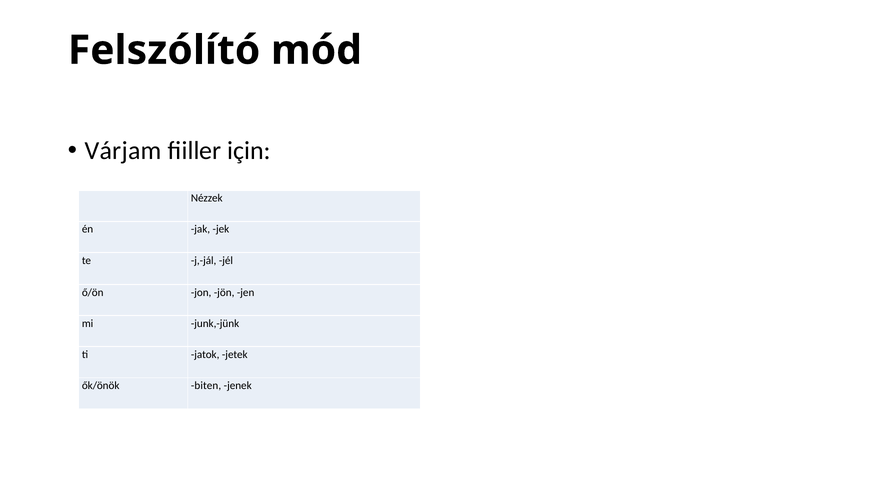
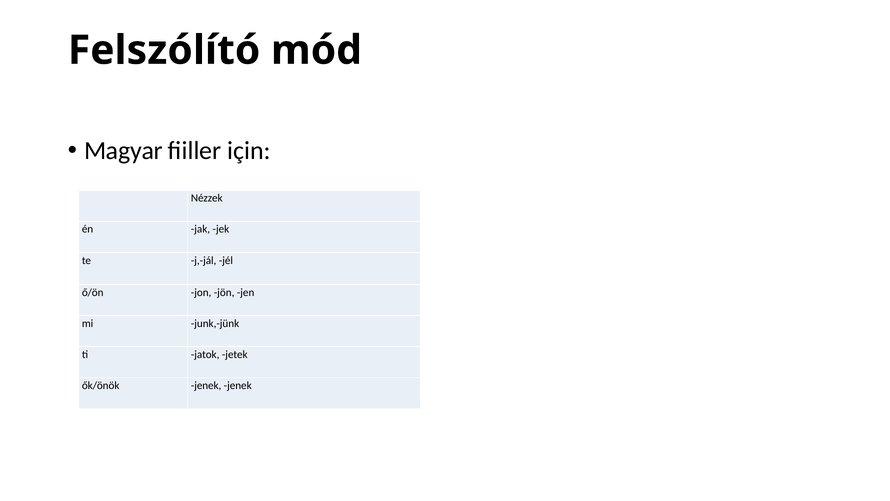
Várjam: Várjam -> Magyar
ők/önök biten: biten -> jenek
